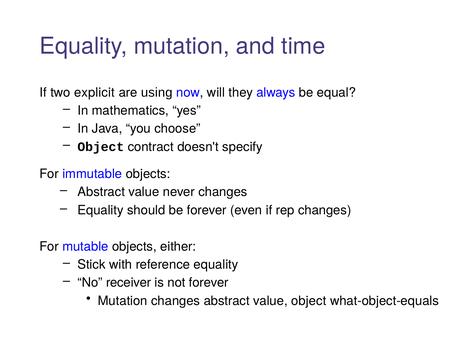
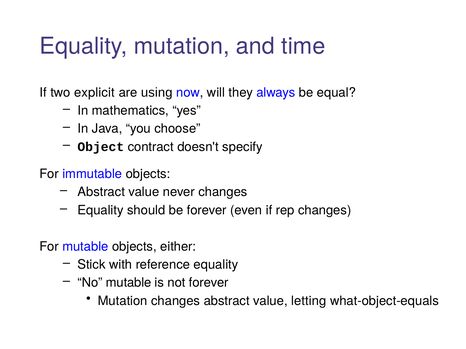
No receiver: receiver -> mutable
value object: object -> letting
